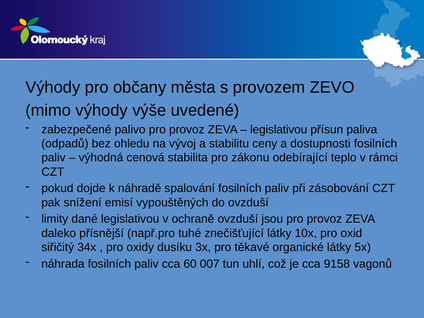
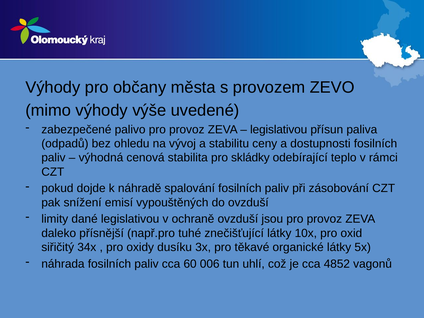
zákonu: zákonu -> skládky
007: 007 -> 006
9158: 9158 -> 4852
